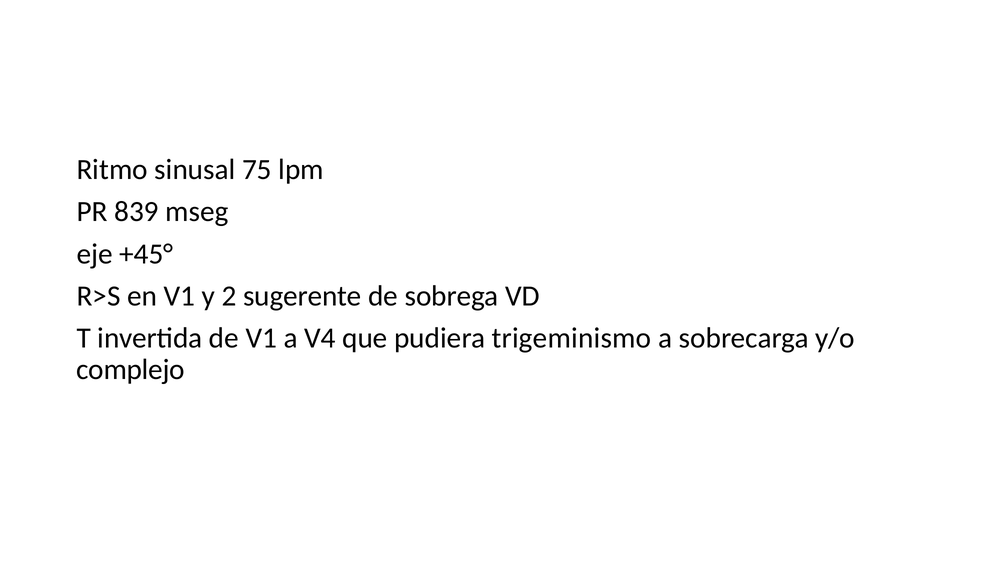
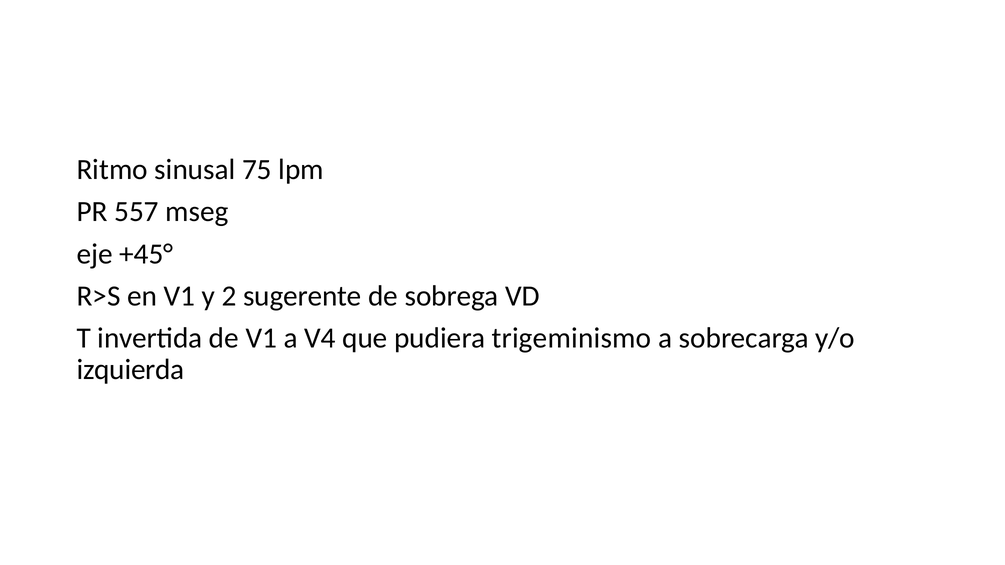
839: 839 -> 557
complejo: complejo -> izquierda
